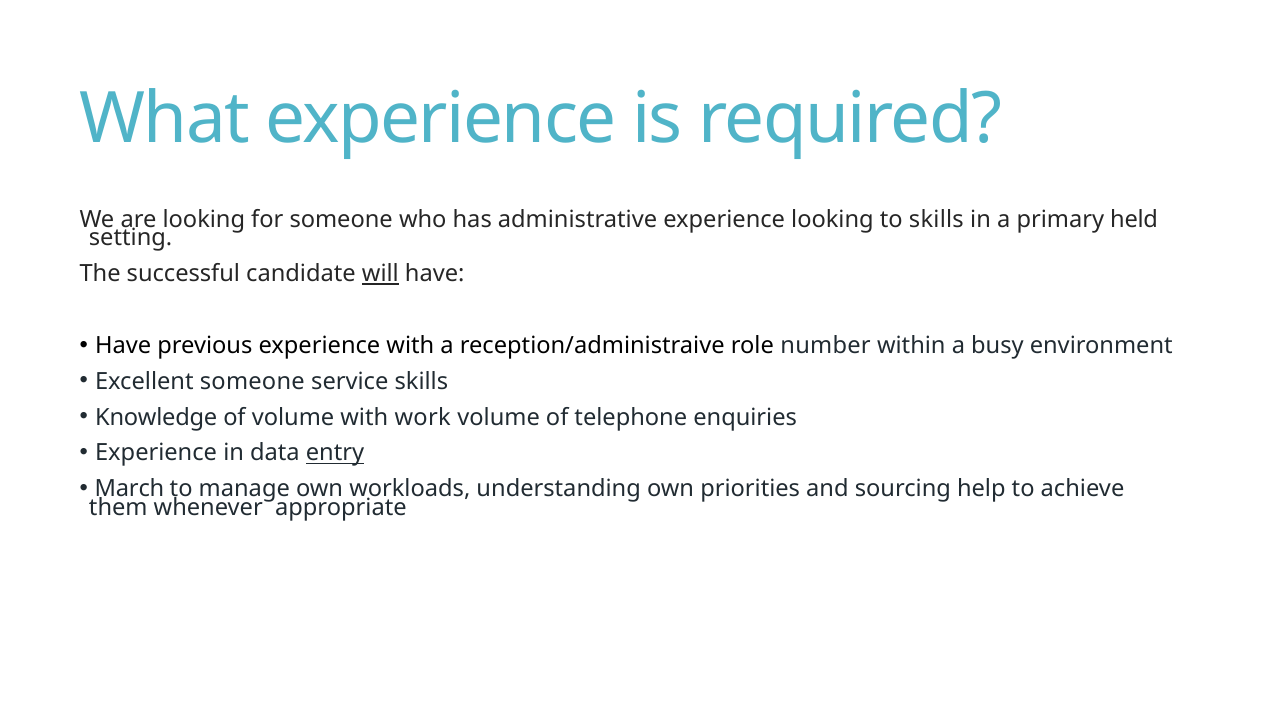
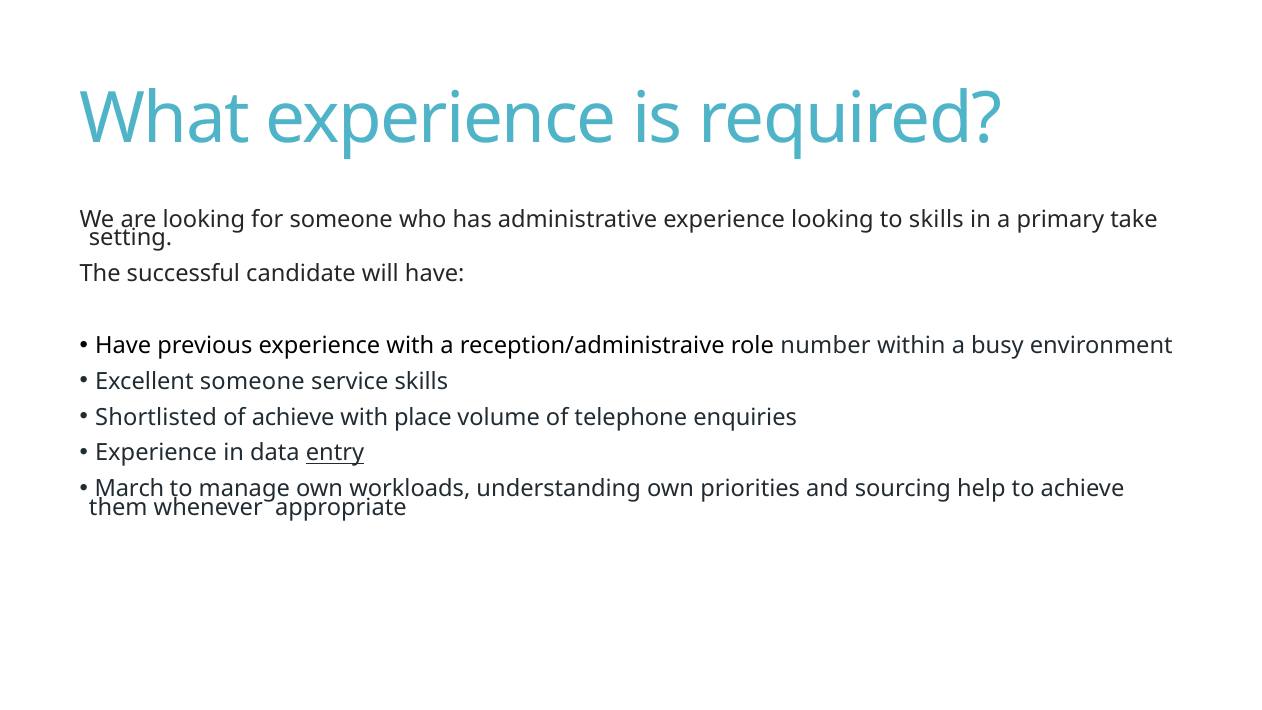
held: held -> take
will underline: present -> none
Knowledge: Knowledge -> Shortlisted
of volume: volume -> achieve
work: work -> place
